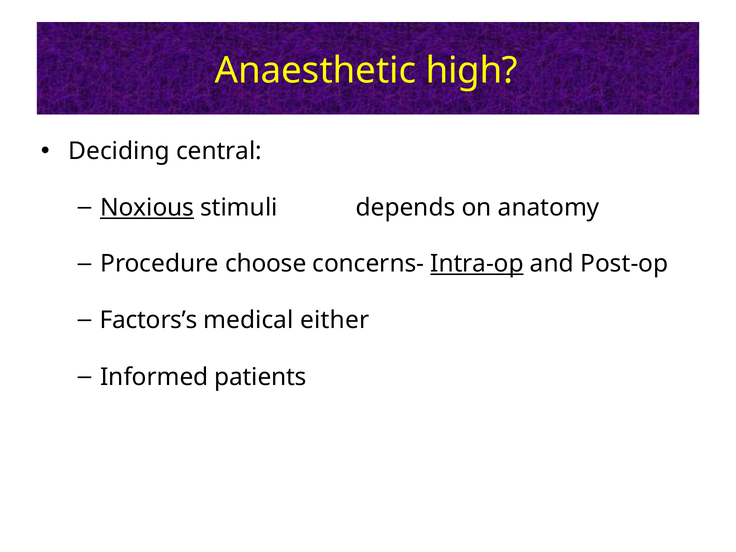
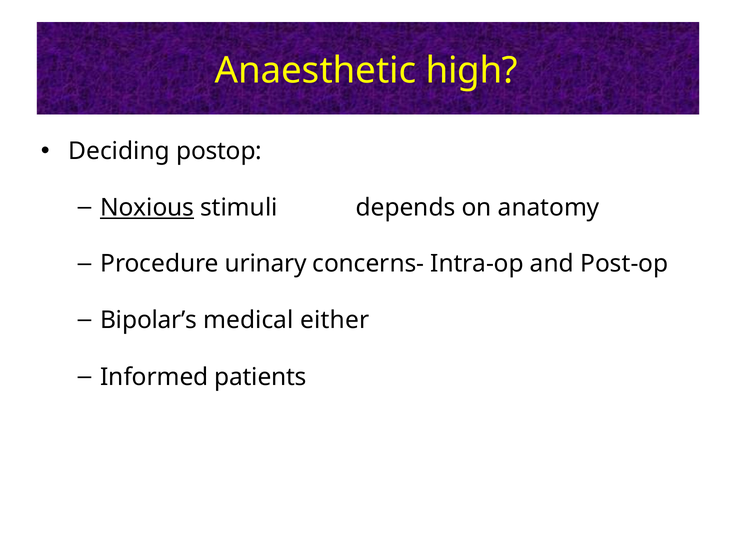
central: central -> postop
choose: choose -> urinary
Intra-op underline: present -> none
Factors’s: Factors’s -> Bipolar’s
